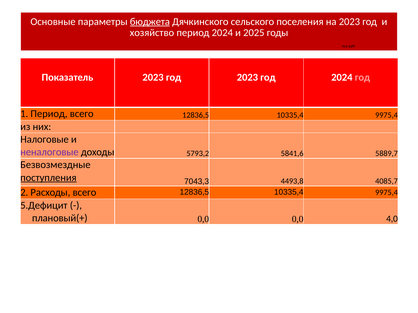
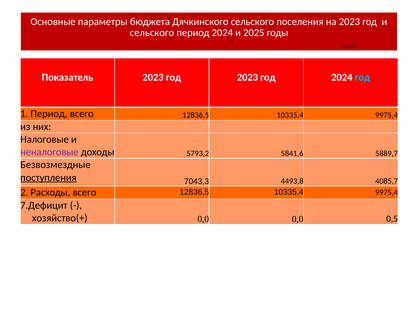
бюджета underline: present -> none
хозяйство at (152, 33): хозяйство -> сельского
год at (362, 77) colour: pink -> light blue
5.Дефицит: 5.Дефицит -> 7.Дефицит
плановый(+: плановый(+ -> хозяйство(+
4,0: 4,0 -> 0,5
